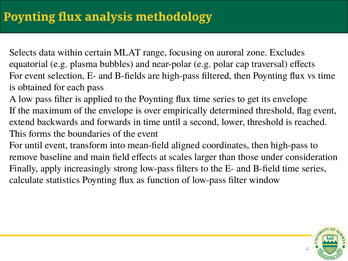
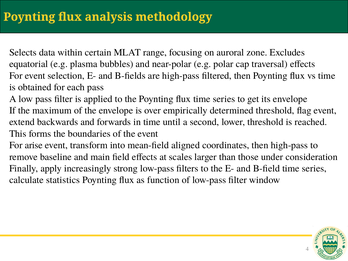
For until: until -> arise
